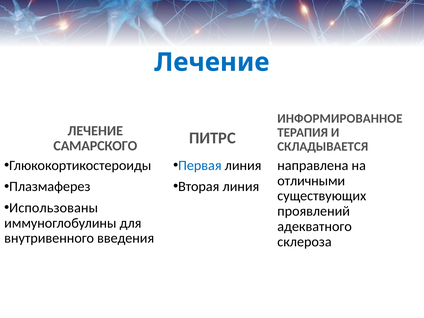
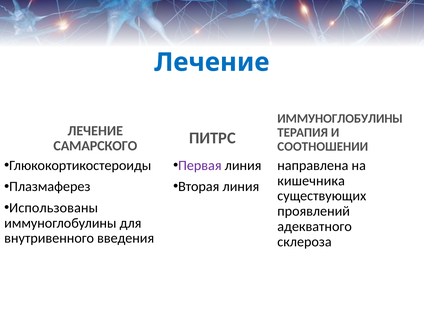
ИНФОРМИРОВАННОЕ at (340, 119): ИНФОРМИРОВАННОЕ -> ИММУНОГЛОБУЛИНЫ
СКЛАДЫВАЕТСЯ: СКЛАДЫВАЕТСЯ -> СООТНОШЕНИИ
Первая colour: blue -> purple
отличными: отличными -> кишечника
